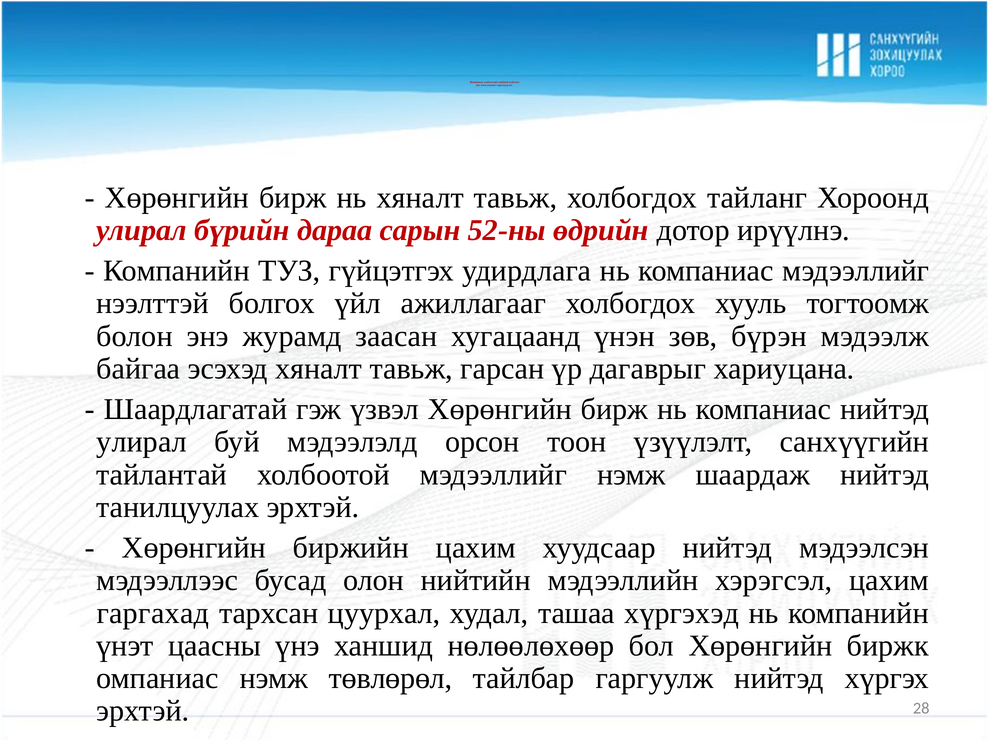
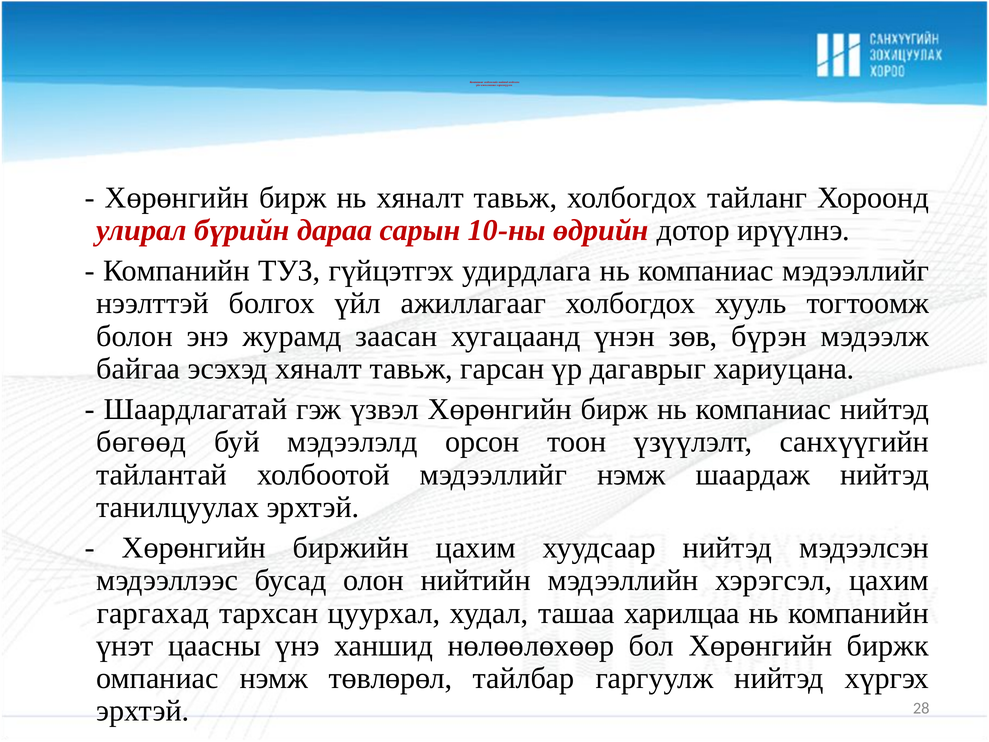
52-ны: 52-ны -> 10-ны
улирал at (142, 442): улирал -> бөгөөд
хүргэхэд: хүргэхэд -> харилцаа
